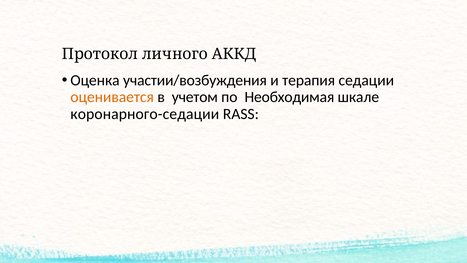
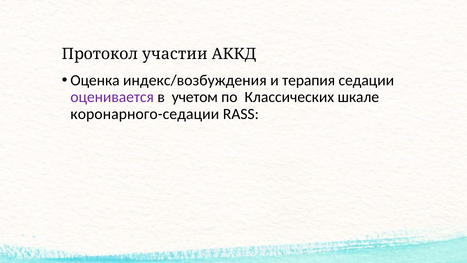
личного: личного -> участии
участии/возбуждения: участии/возбуждения -> индекс/возбуждения
оценивается colour: orange -> purple
Необходимая: Необходимая -> Классических
